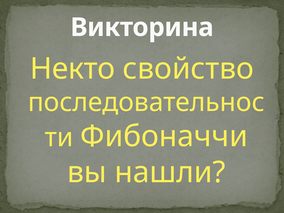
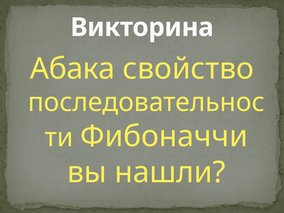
Некто: Некто -> Абака
